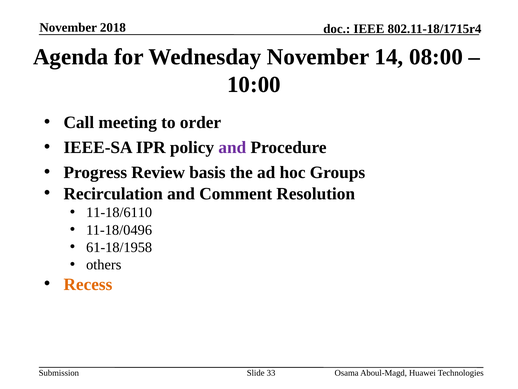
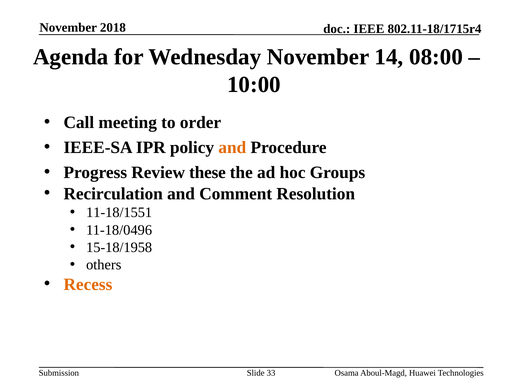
and at (232, 147) colour: purple -> orange
basis: basis -> these
11-18/6110: 11-18/6110 -> 11-18/1551
61-18/1958: 61-18/1958 -> 15-18/1958
